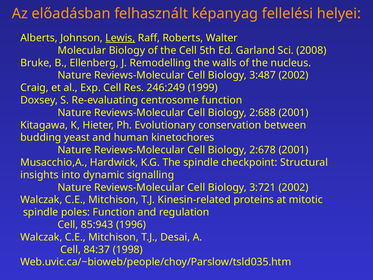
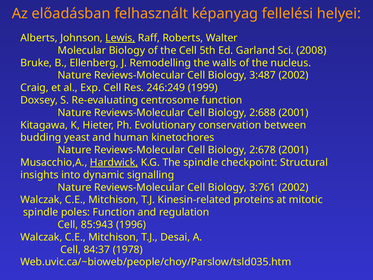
Hardwick underline: none -> present
3:721: 3:721 -> 3:761
1998: 1998 -> 1978
